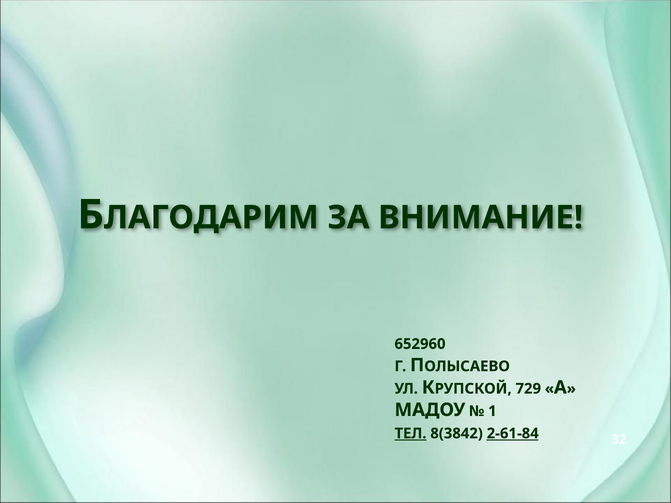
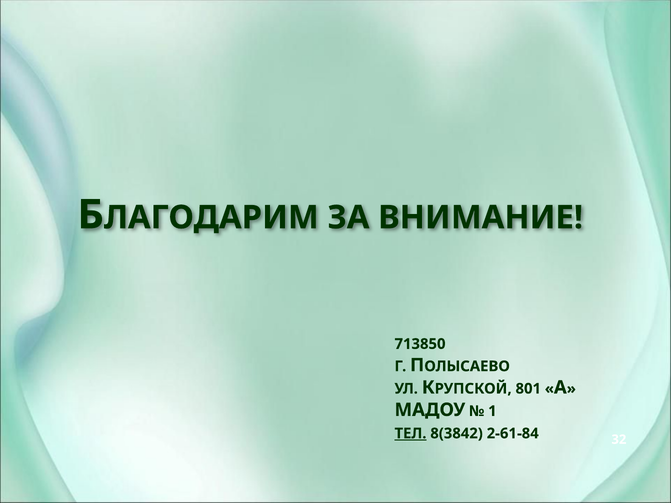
652960: 652960 -> 713850
729: 729 -> 801
2-61-84 underline: present -> none
